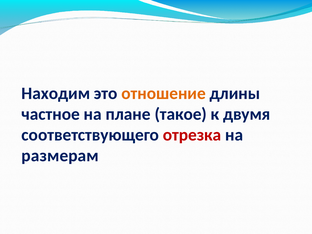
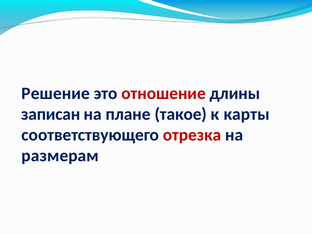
Находим: Находим -> Решение
отношение colour: orange -> red
частное: частное -> записан
двумя: двумя -> карты
